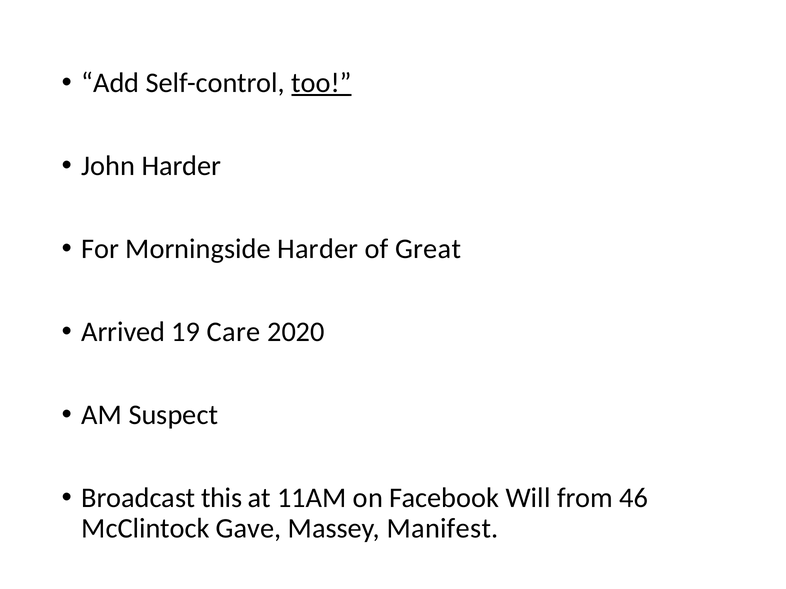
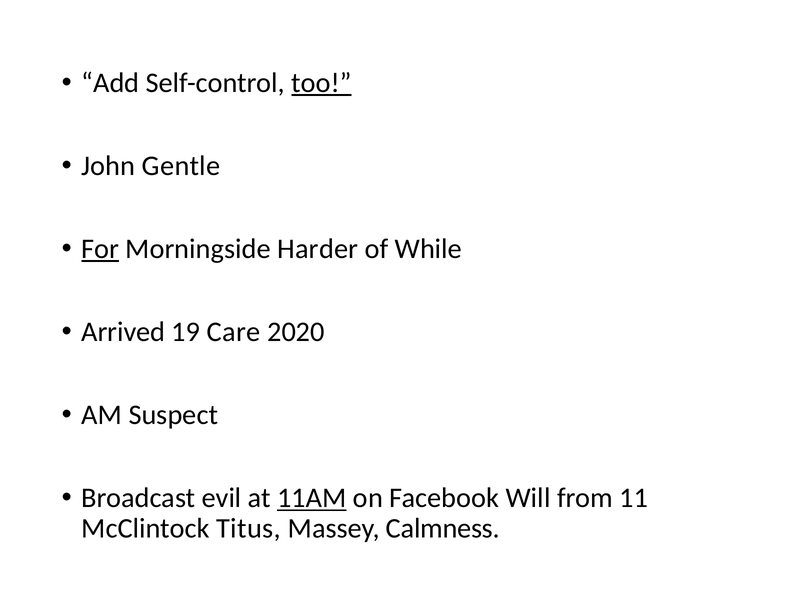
John Harder: Harder -> Gentle
For underline: none -> present
Great: Great -> While
this: this -> evil
11AM underline: none -> present
46: 46 -> 11
Gave: Gave -> Titus
Manifest: Manifest -> Calmness
